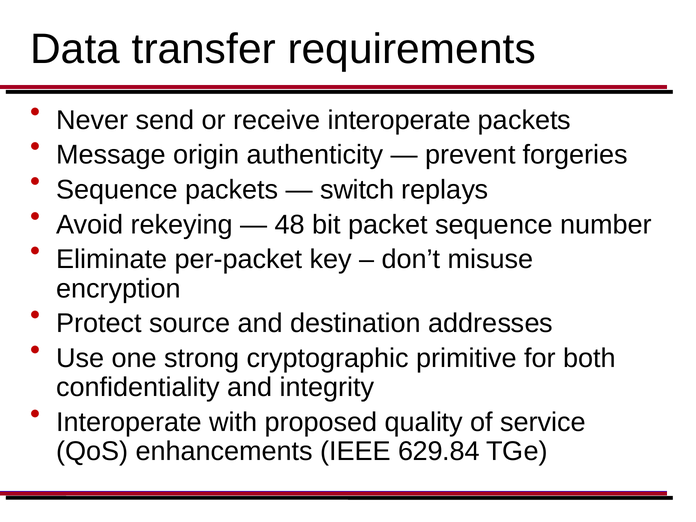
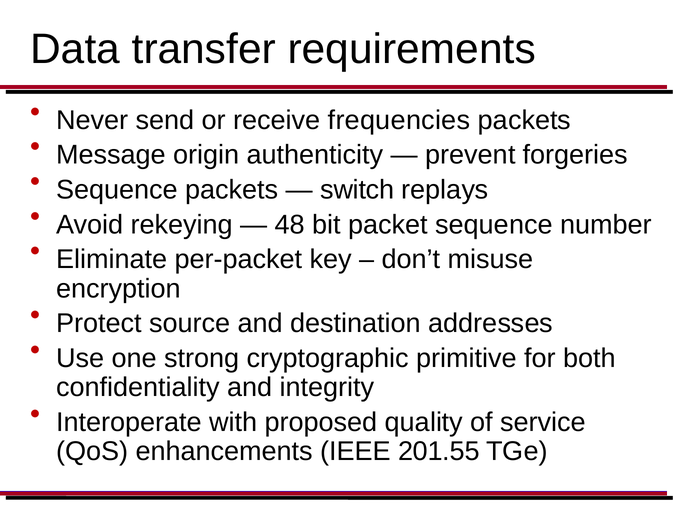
receive interoperate: interoperate -> frequencies
629.84: 629.84 -> 201.55
